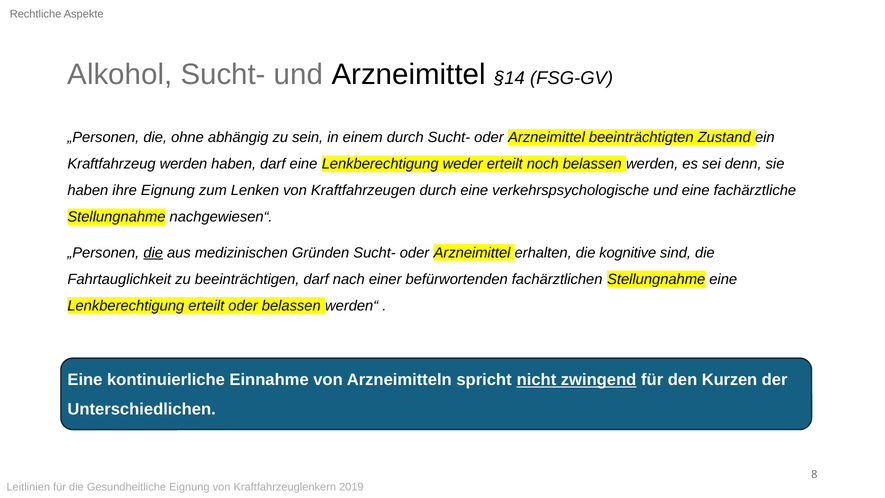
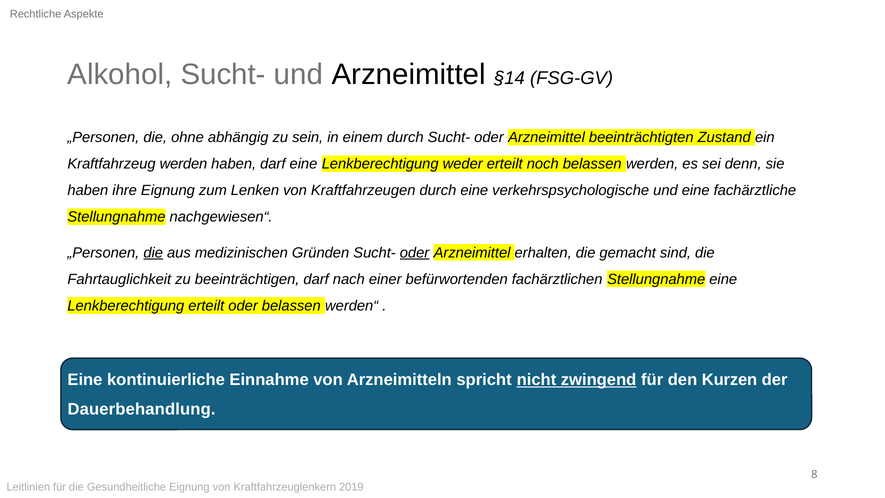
oder at (415, 253) underline: none -> present
kognitive: kognitive -> gemacht
Unterschiedlichen: Unterschiedlichen -> Dauerbehandlung
